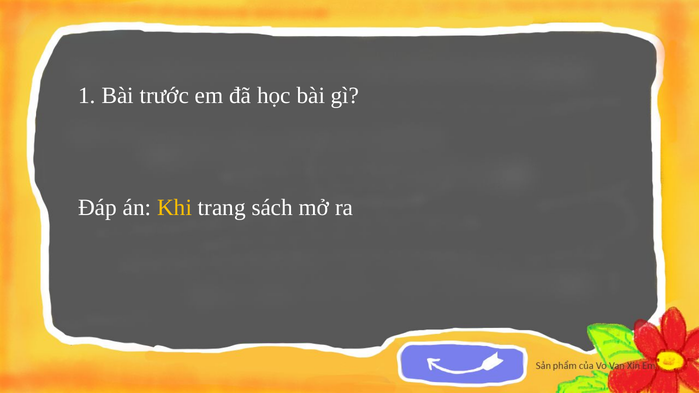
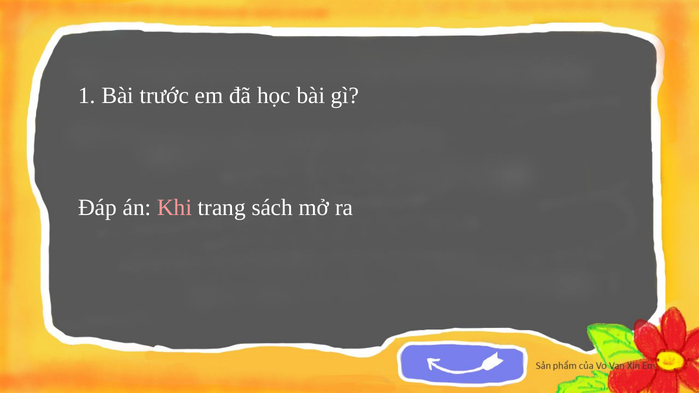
Khi colour: yellow -> pink
